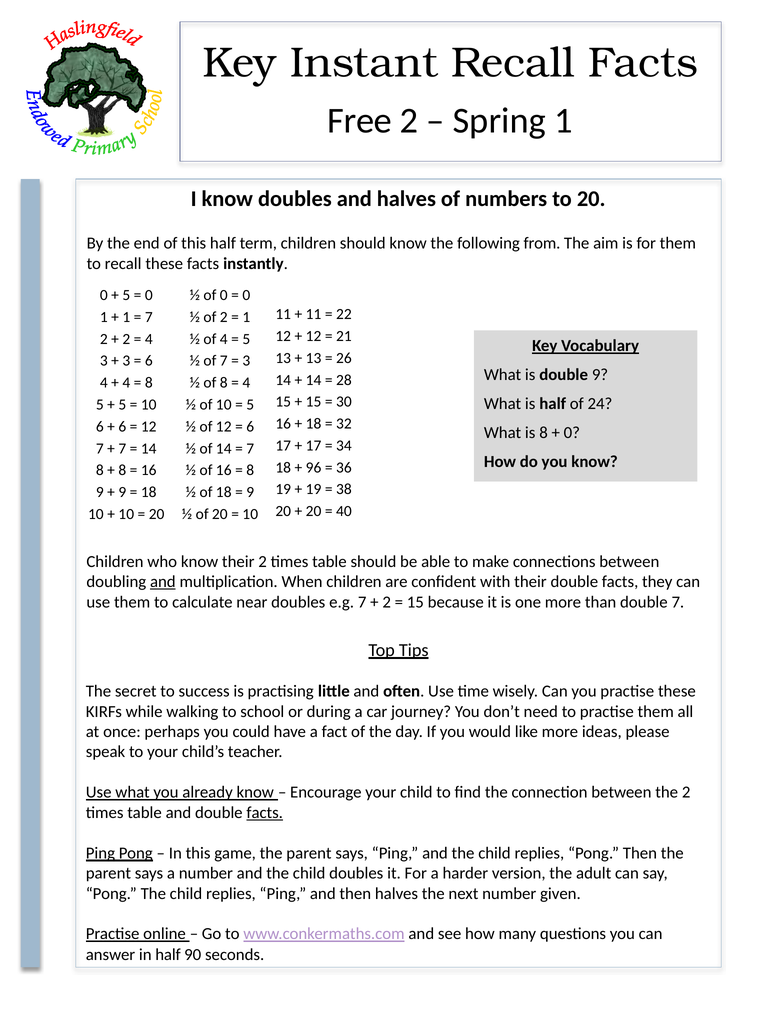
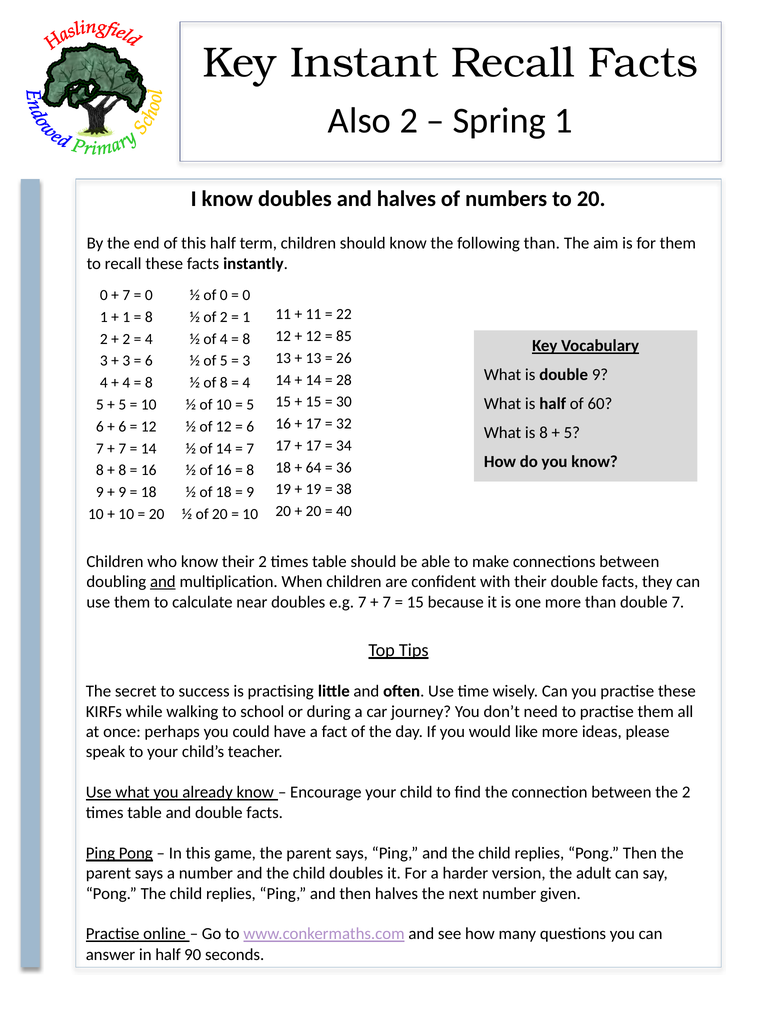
Free: Free -> Also
from at (542, 243): from -> than
5 at (126, 295): 5 -> 7
7 at (149, 317): 7 -> 8
21: 21 -> 85
5 at (246, 339): 5 -> 8
of 7: 7 -> 5
24: 24 -> 60
18 at (314, 424): 18 -> 17
0 at (572, 433): 0 -> 5
96: 96 -> 64
2 at (387, 602): 2 -> 7
facts at (265, 812) underline: present -> none
